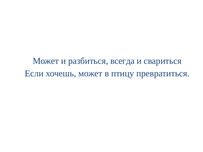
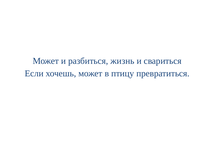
всегда: всегда -> жизнь
